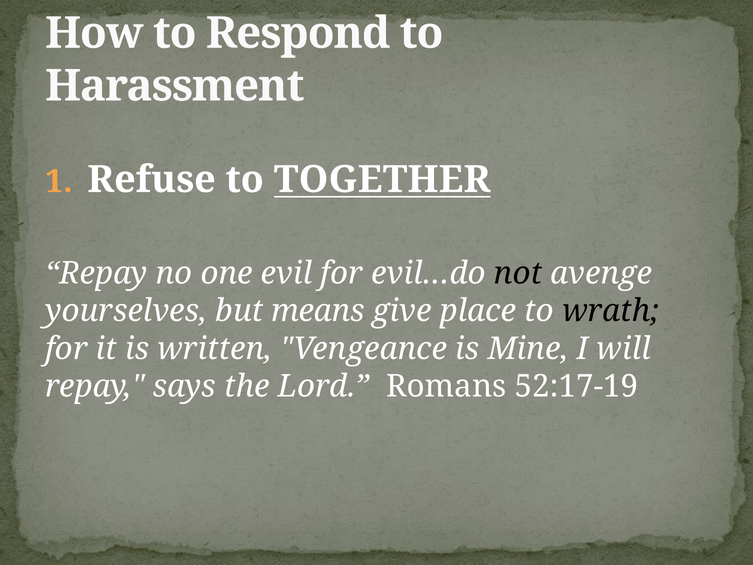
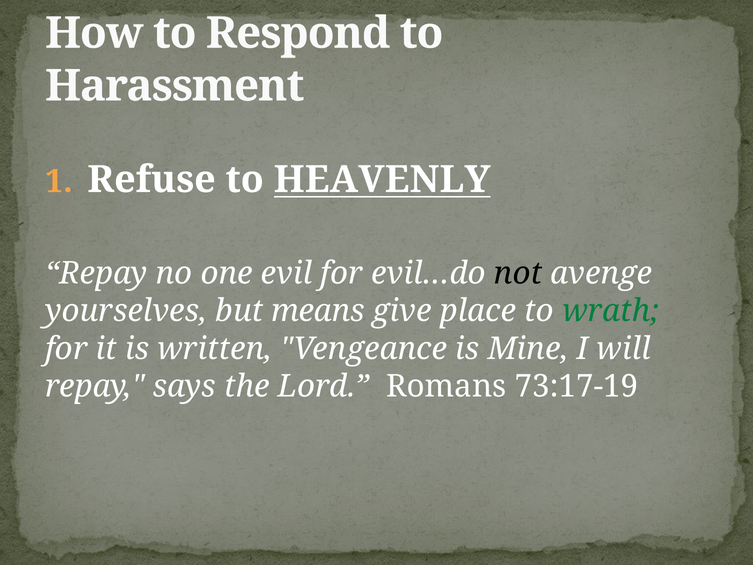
TOGETHER: TOGETHER -> HEAVENLY
wrath colour: black -> green
52:17-19: 52:17-19 -> 73:17-19
